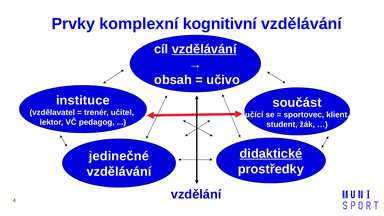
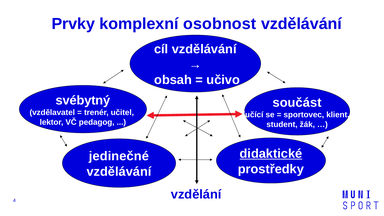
kognitivní: kognitivní -> osobnost
vzdělávání at (204, 49) underline: present -> none
instituce: instituce -> svébytný
